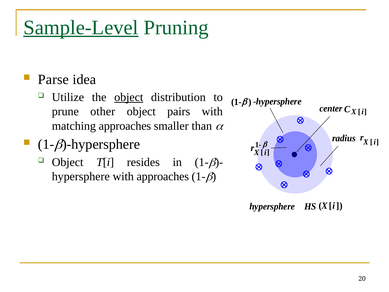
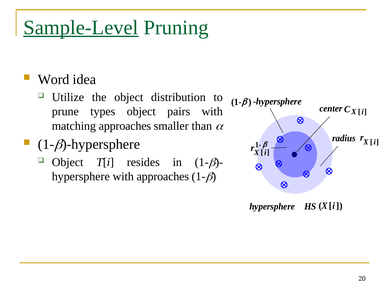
Parse: Parse -> Word
object at (129, 97) underline: present -> none
other: other -> types
